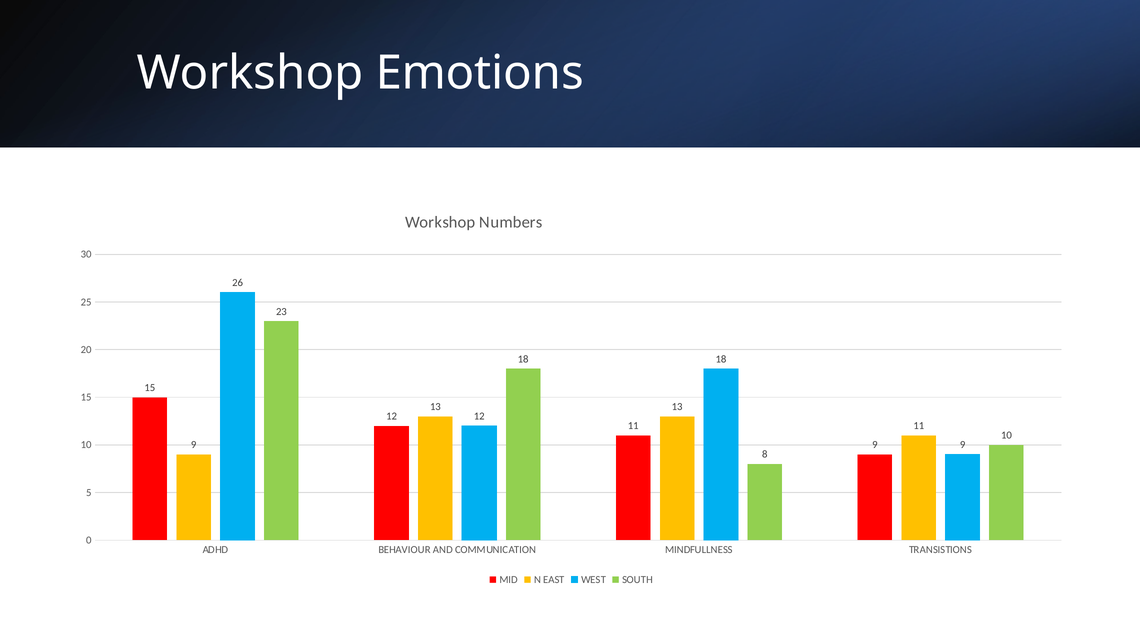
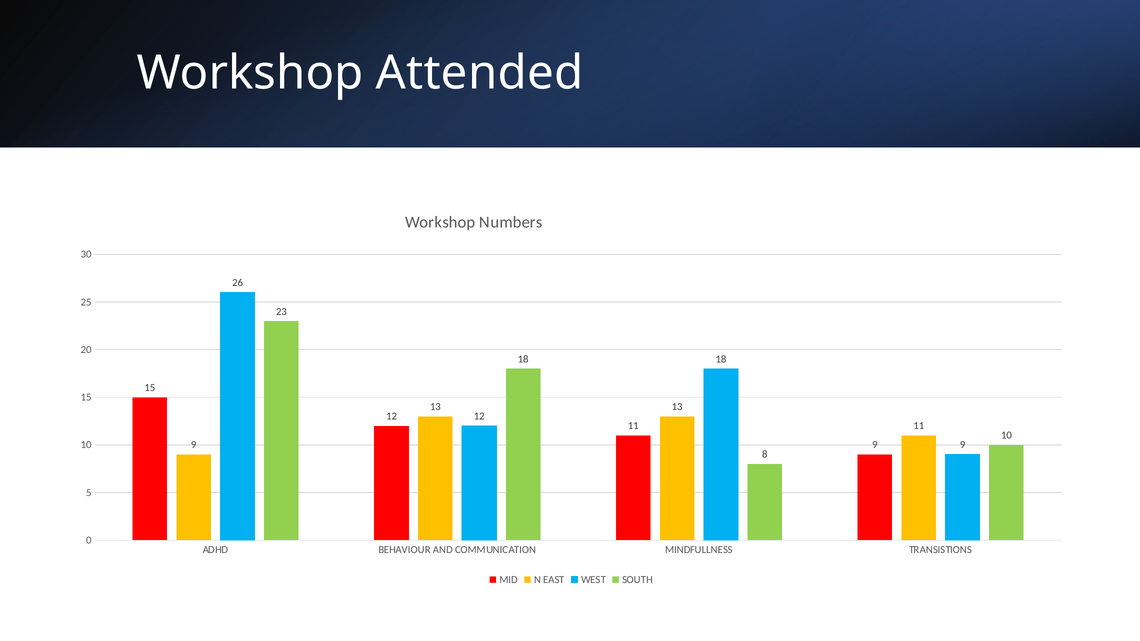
Emotions: Emotions -> Attended
